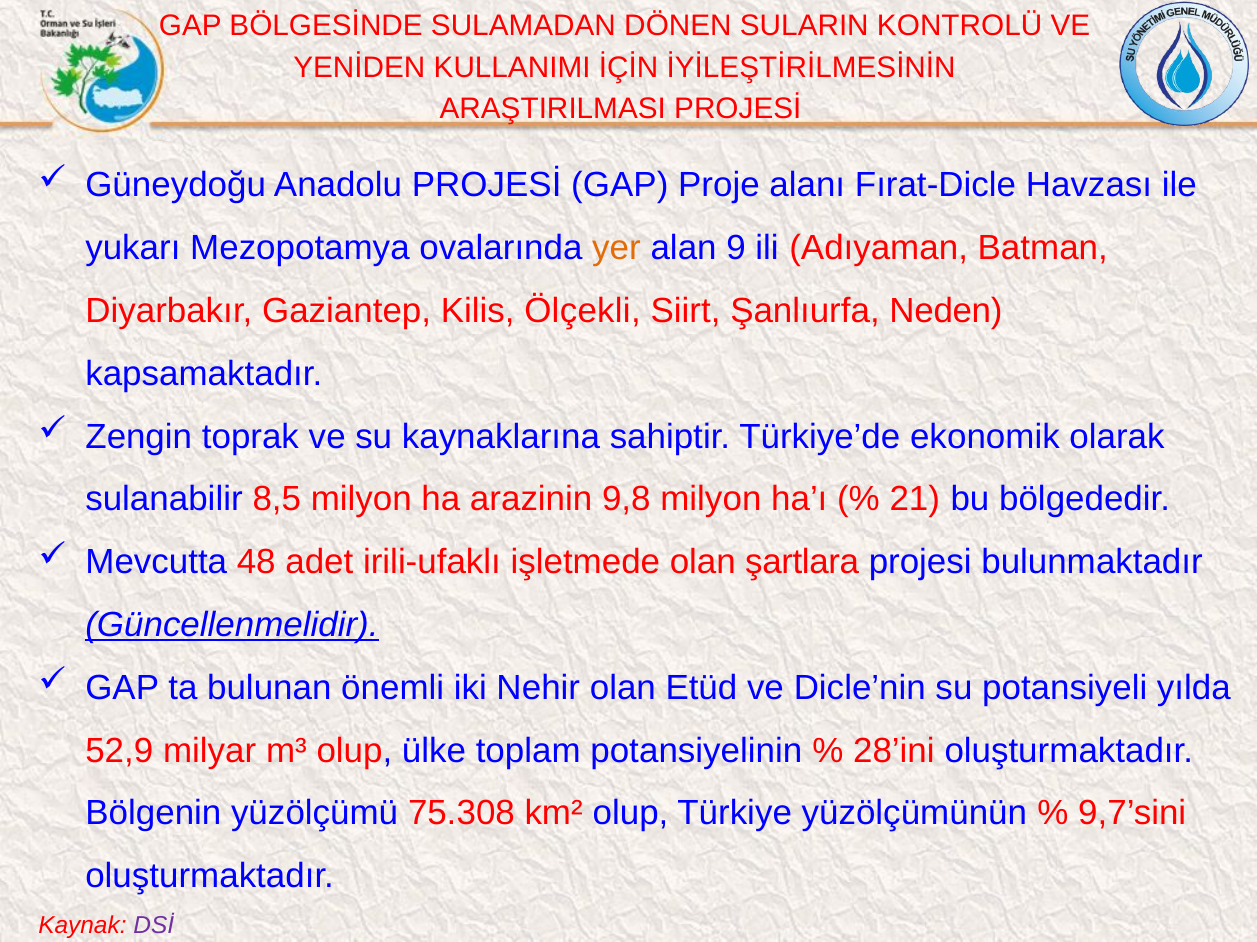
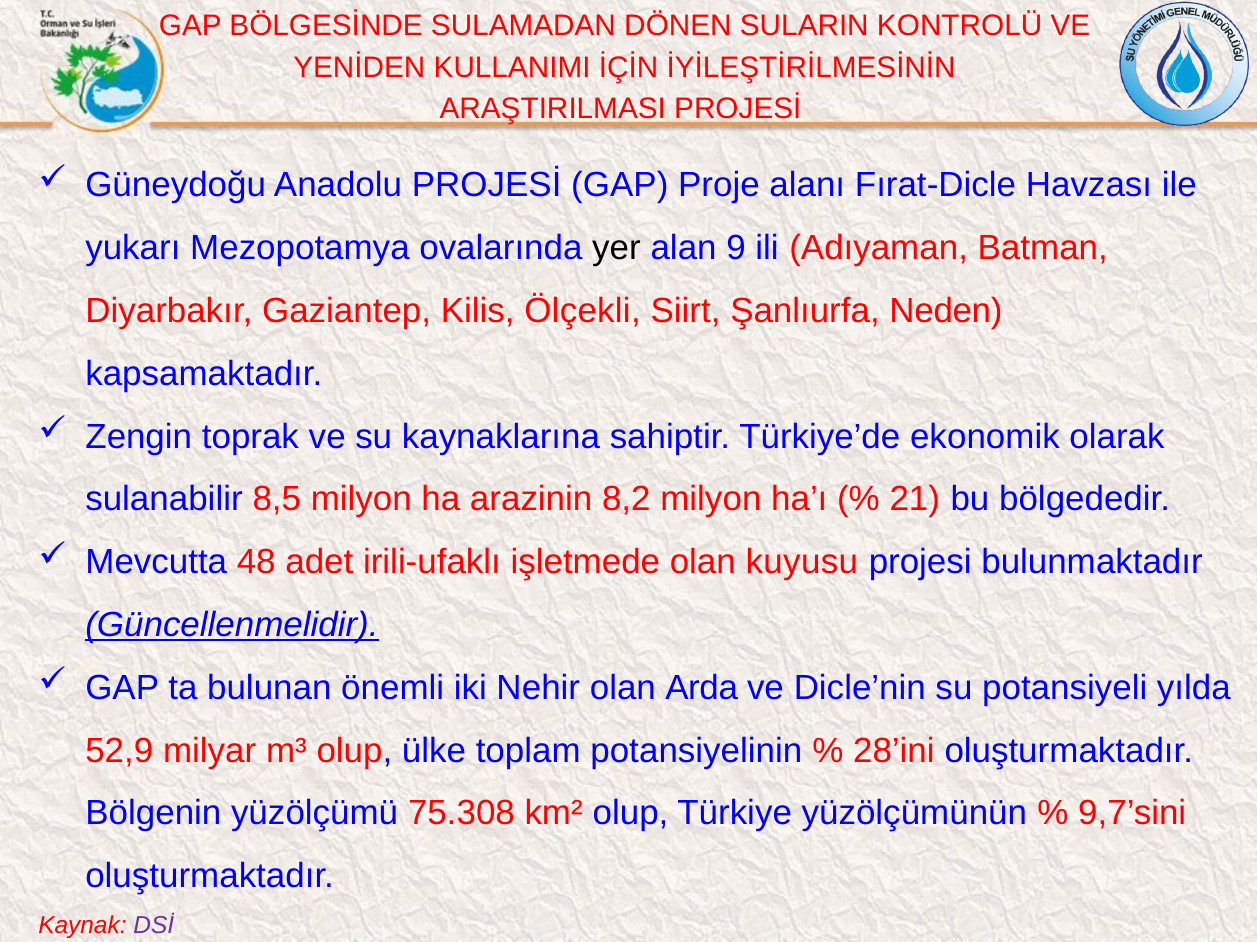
yer colour: orange -> black
9,8: 9,8 -> 8,2
şartlara: şartlara -> kuyusu
Etüd: Etüd -> Arda
